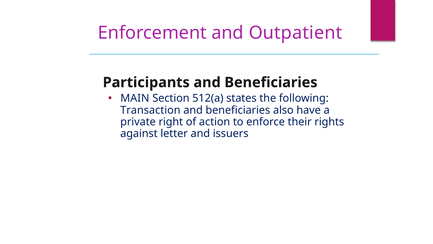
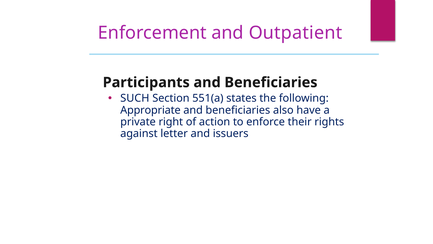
MAIN: MAIN -> SUCH
512(a: 512(a -> 551(a
Transaction: Transaction -> Appropriate
